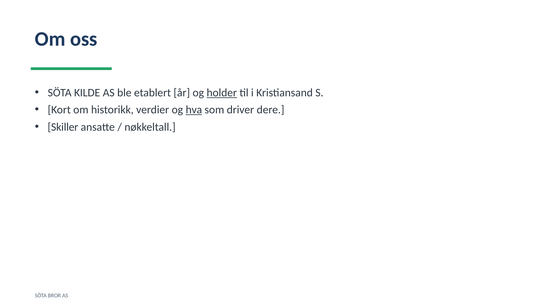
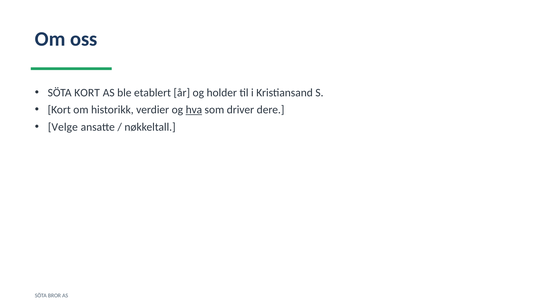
SÖTA KILDE: KILDE -> KORT
holder underline: present -> none
Skiller: Skiller -> Velge
